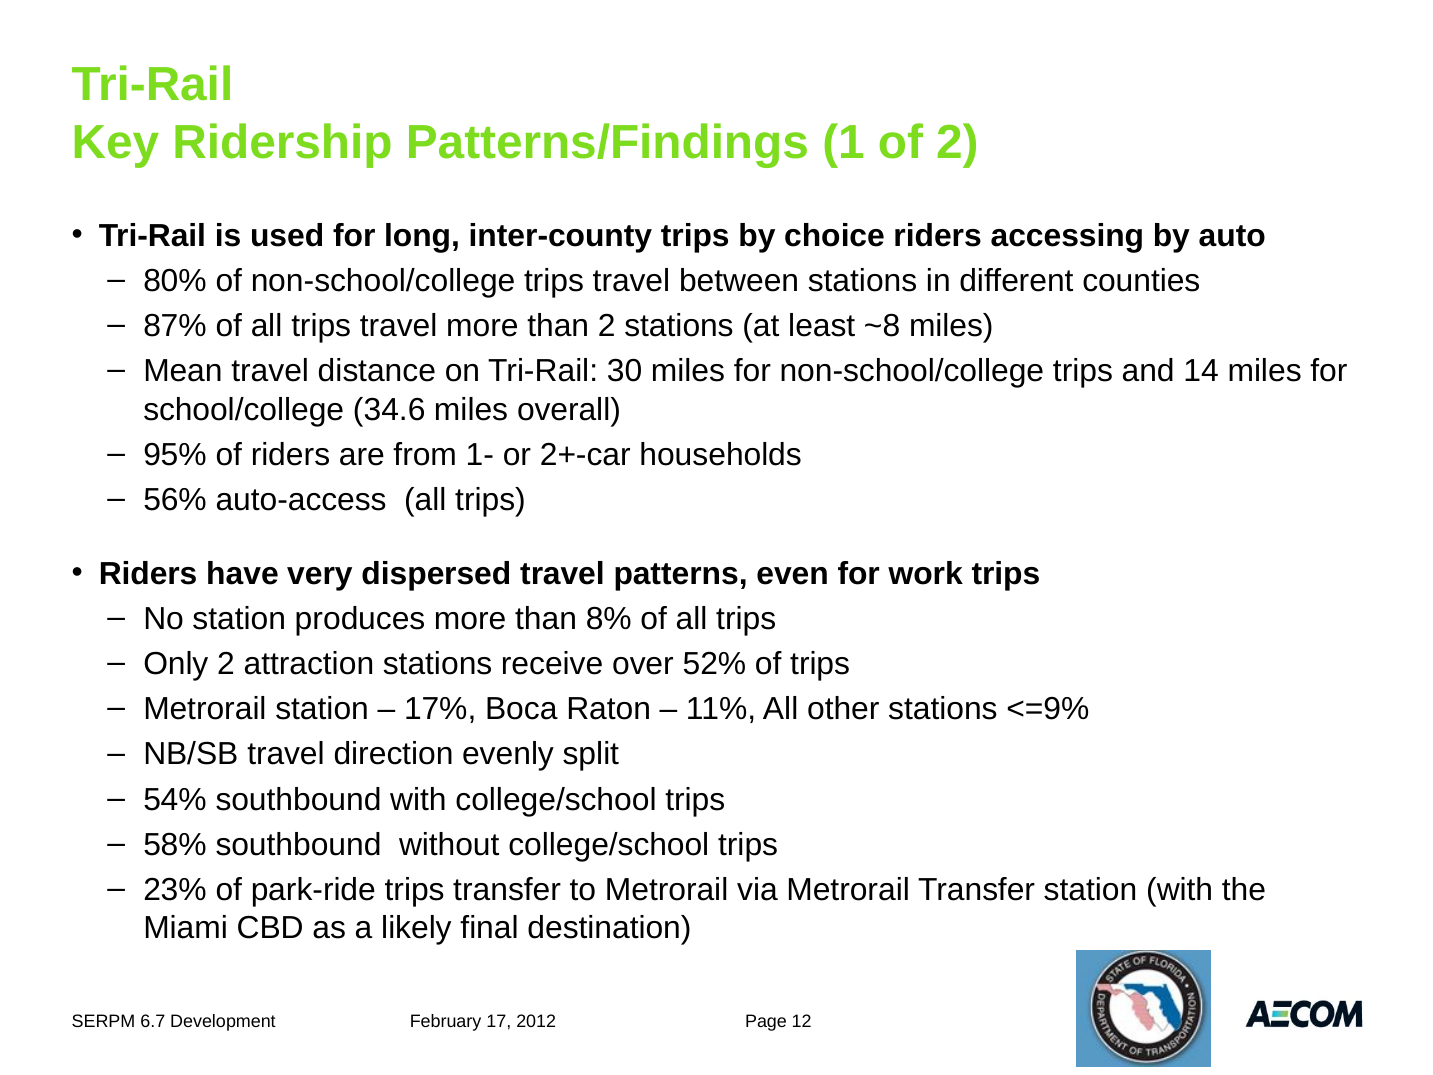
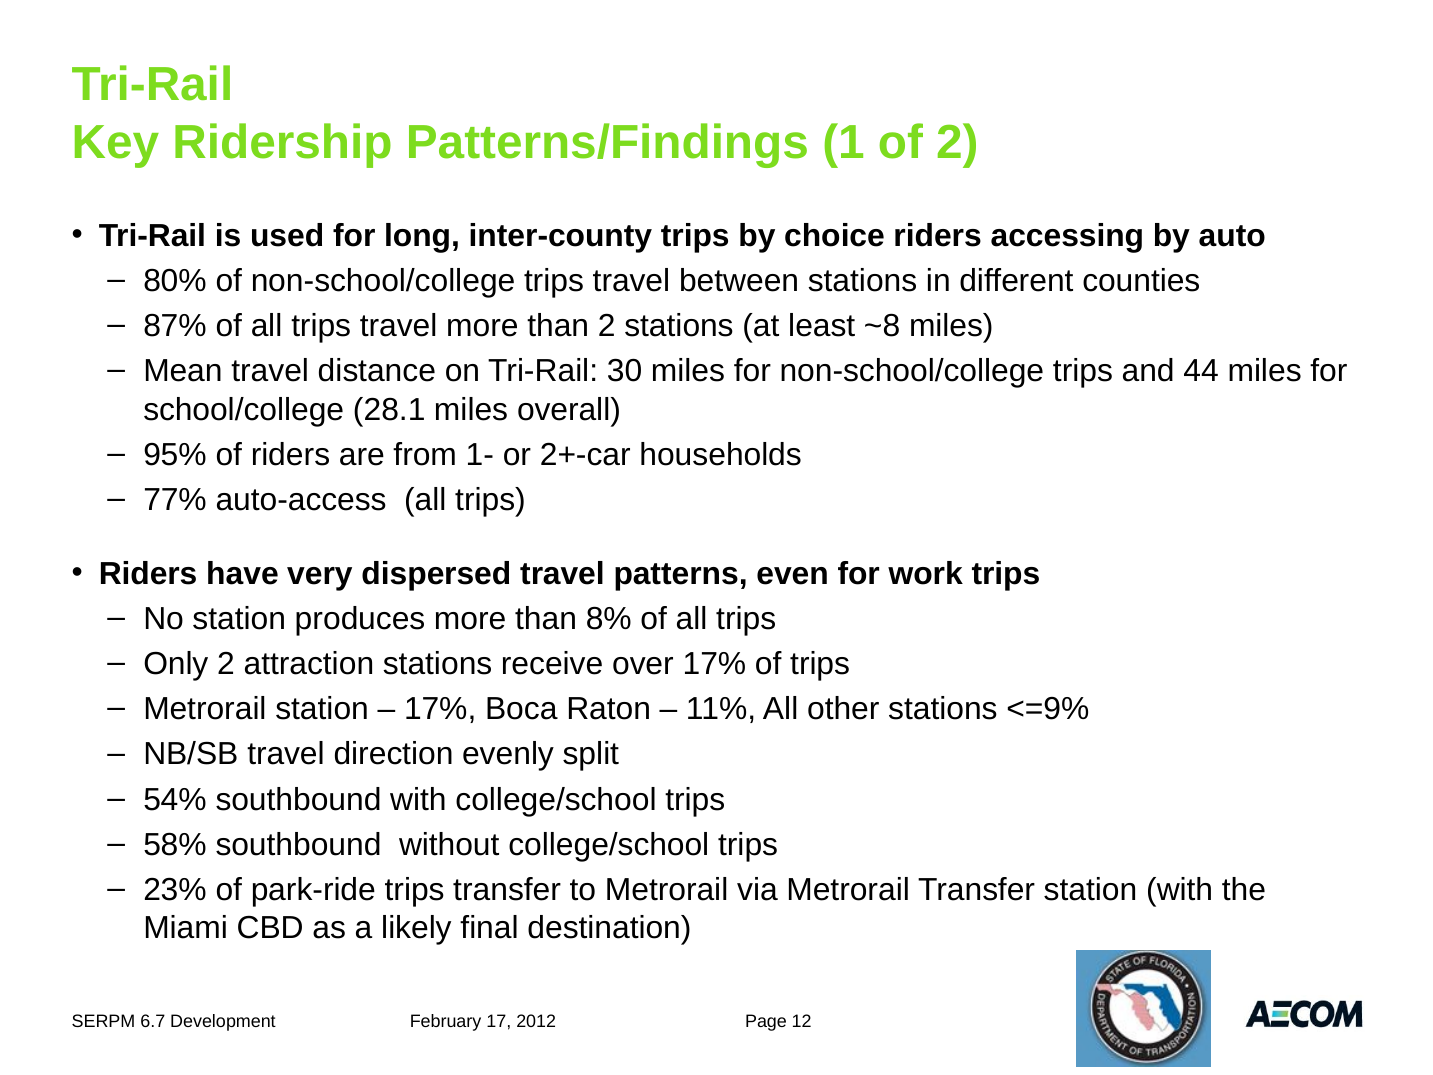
14: 14 -> 44
34.6: 34.6 -> 28.1
56%: 56% -> 77%
over 52%: 52% -> 17%
